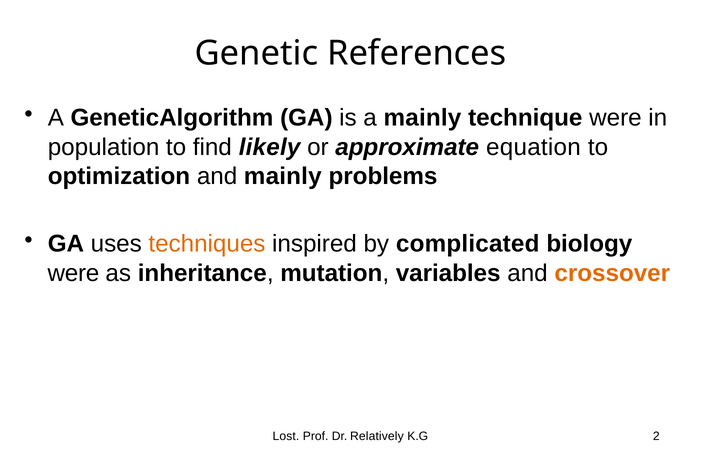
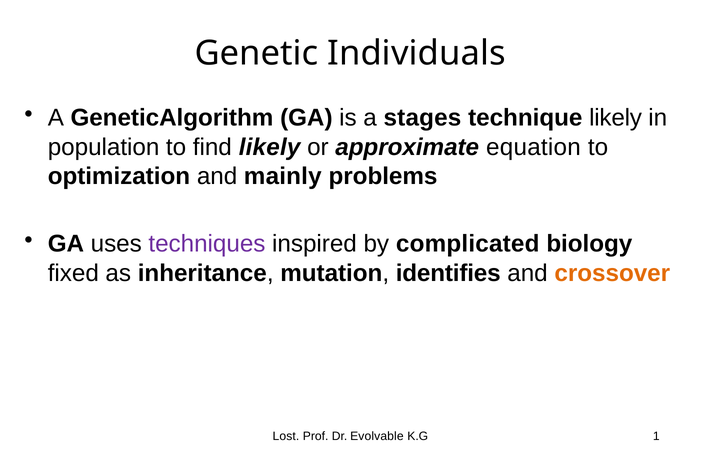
References: References -> Individuals
a mainly: mainly -> stages
technique were: were -> likely
techniques colour: orange -> purple
were at (73, 273): were -> fixed
variables: variables -> identifies
Relatively: Relatively -> Evolvable
2: 2 -> 1
